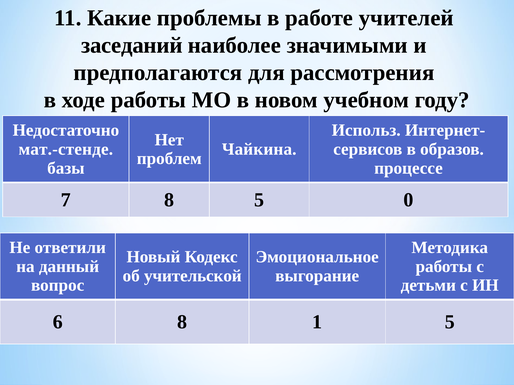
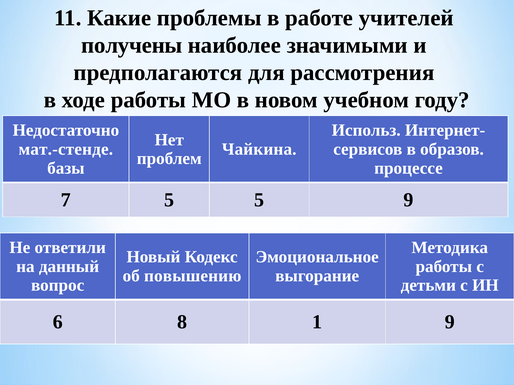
заседаний: заседаний -> получены
7 8: 8 -> 5
5 0: 0 -> 9
учительской: учительской -> повышению
1 5: 5 -> 9
